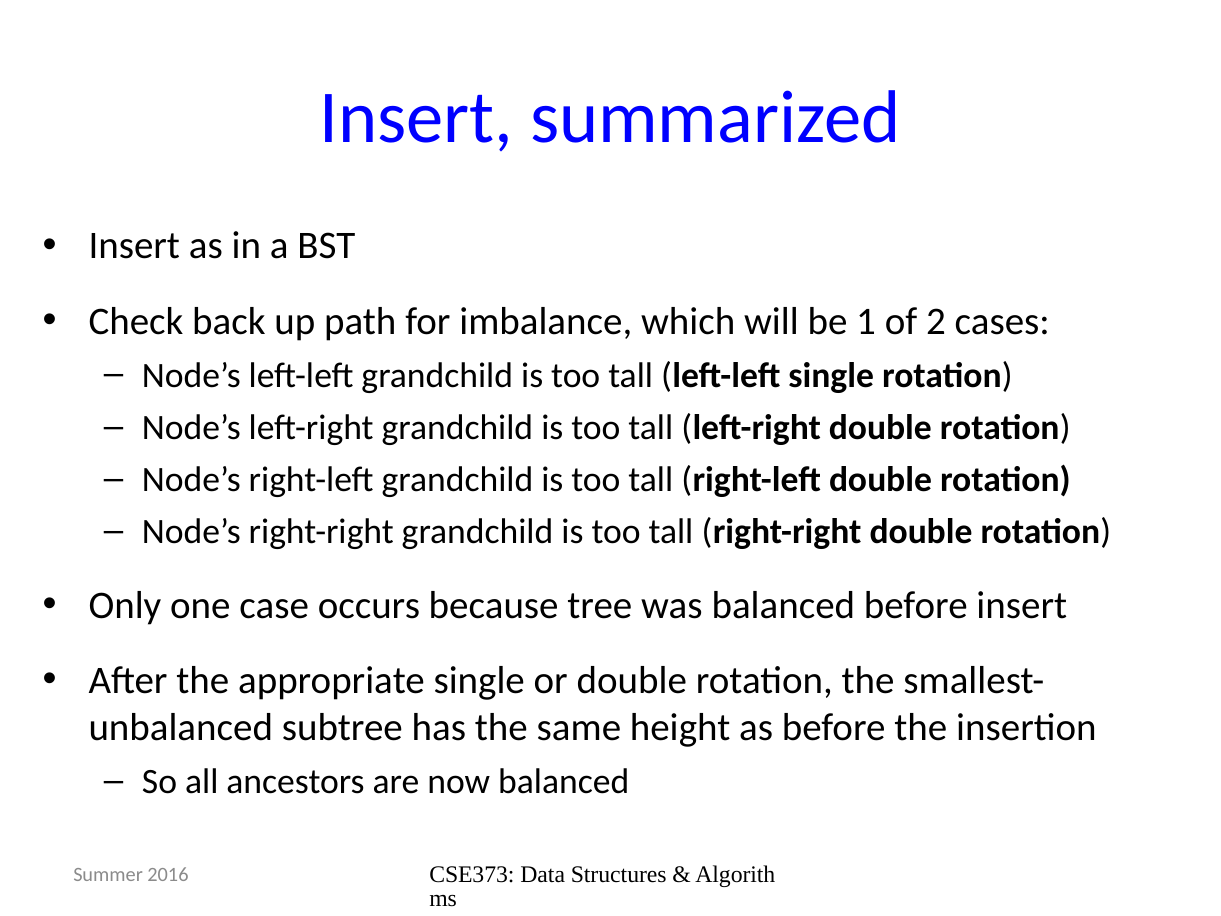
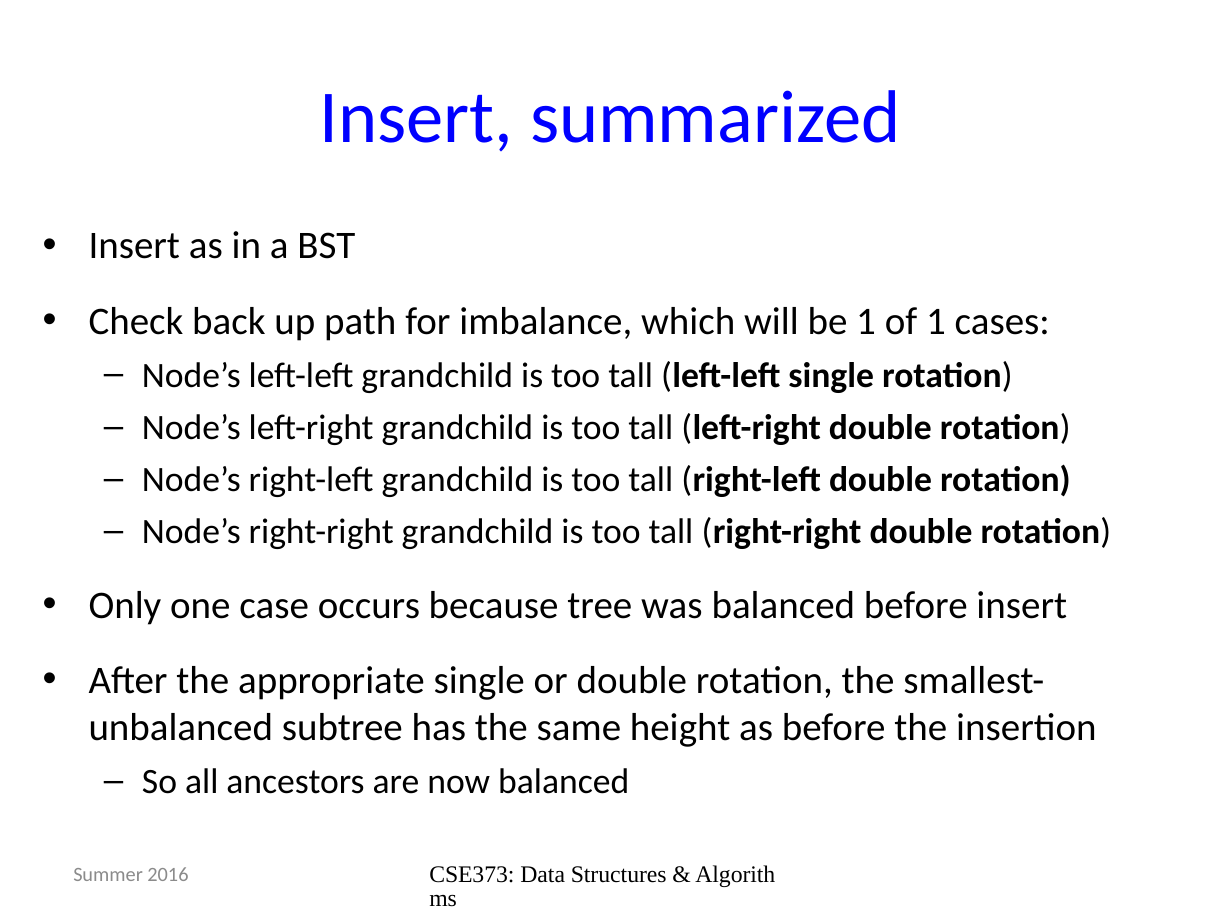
of 2: 2 -> 1
